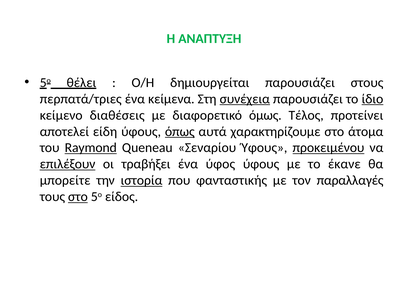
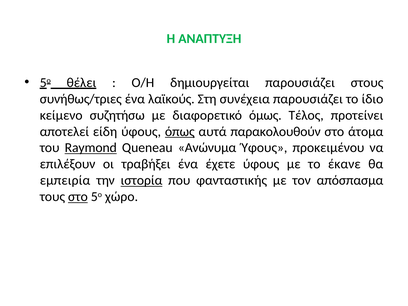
περπατά/τριες: περπατά/τριες -> συνήθως/τριες
κείμενα: κείμενα -> λαϊκούς
συνέχεια underline: present -> none
ίδιο underline: present -> none
διαθέσεις: διαθέσεις -> συζητήσω
χαρακτηρίζουμε: χαρακτηρίζουμε -> παρακολουθούν
Σεναρίου: Σεναρίου -> Ανώνυμα
προκειμένου underline: present -> none
επιλέξουν underline: present -> none
ύφος: ύφος -> έχετε
μπορείτε: μπορείτε -> εμπειρία
παραλλαγές: παραλλαγές -> απόσπασμα
είδος: είδος -> χώρο
